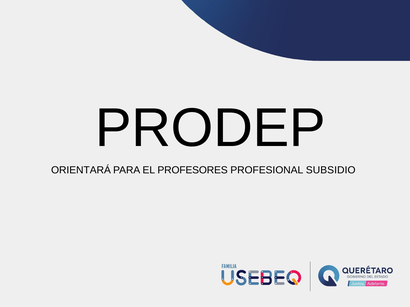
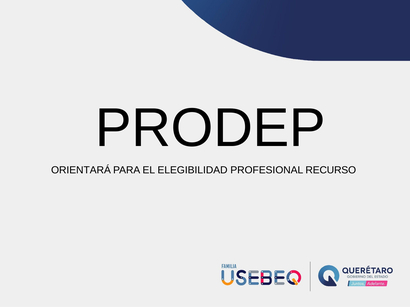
PROFESORES: PROFESORES -> ELEGIBILIDAD
SUBSIDIO: SUBSIDIO -> RECURSO
